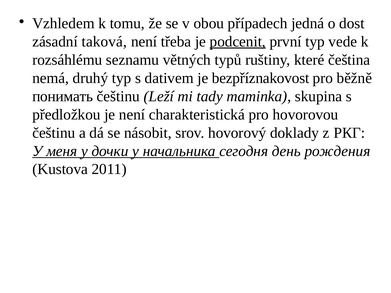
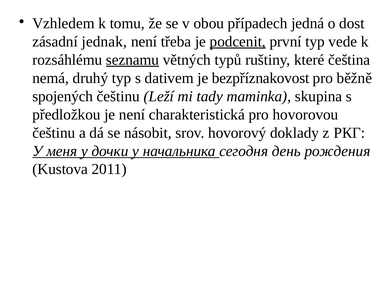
taková: taková -> jednak
seznamu underline: none -> present
понимать: понимать -> spojených
